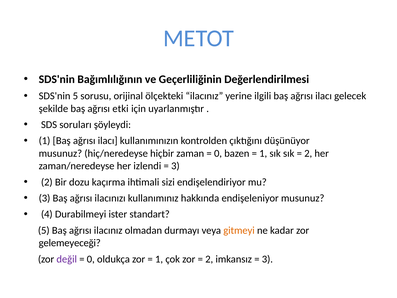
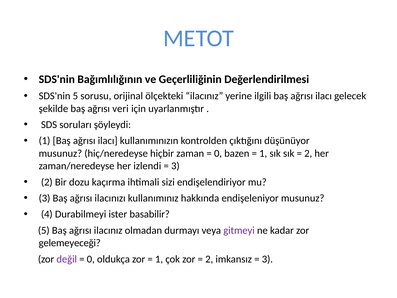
etki: etki -> veri
standart: standart -> basabilir
gitmeyi colour: orange -> purple
